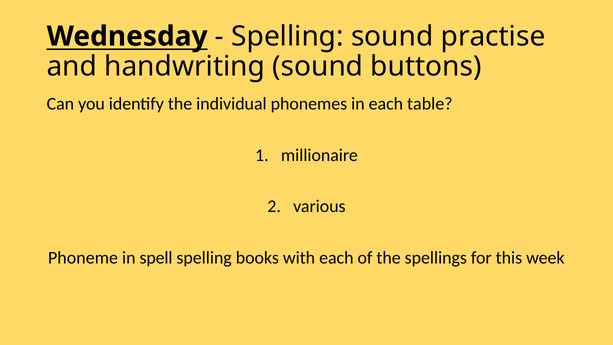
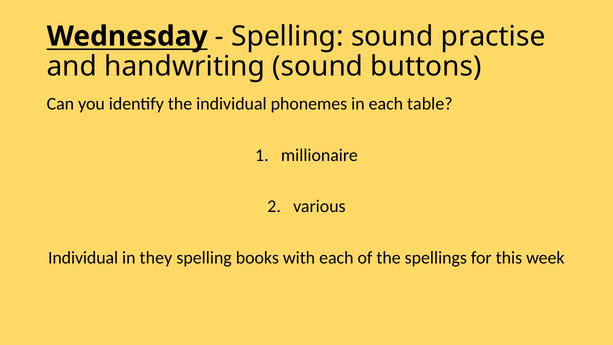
Phoneme at (83, 258): Phoneme -> Individual
spell: spell -> they
